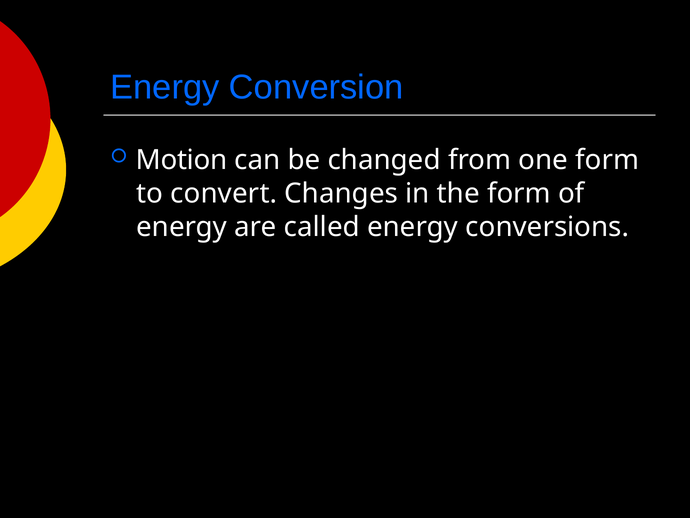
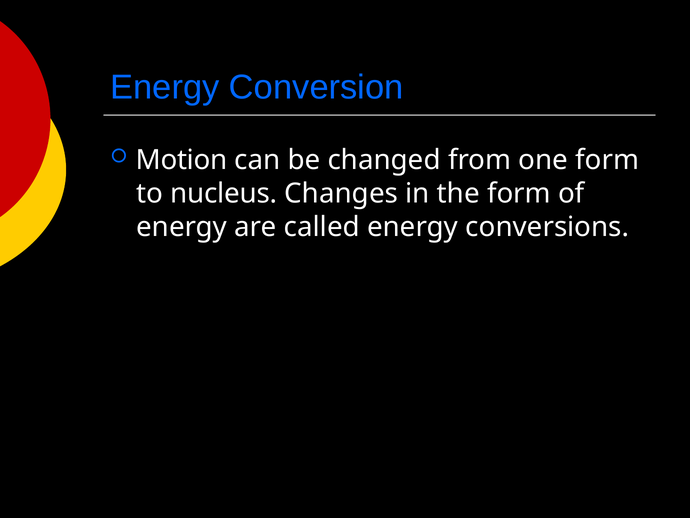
convert: convert -> nucleus
